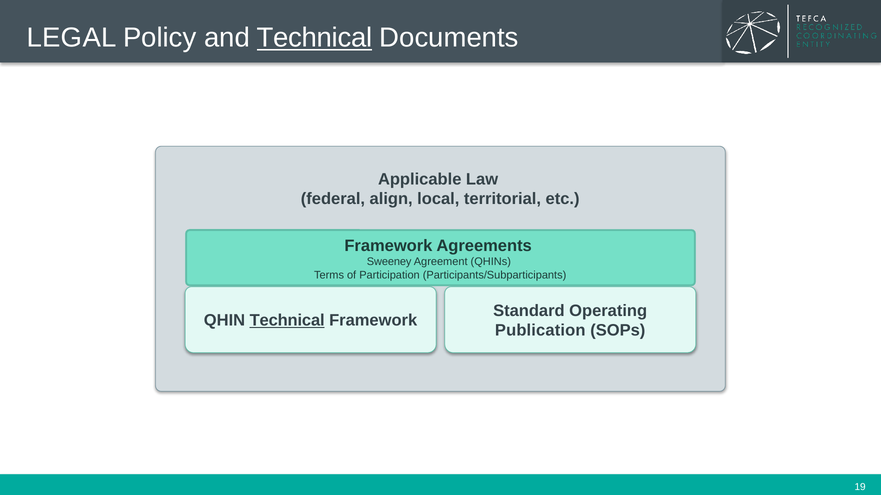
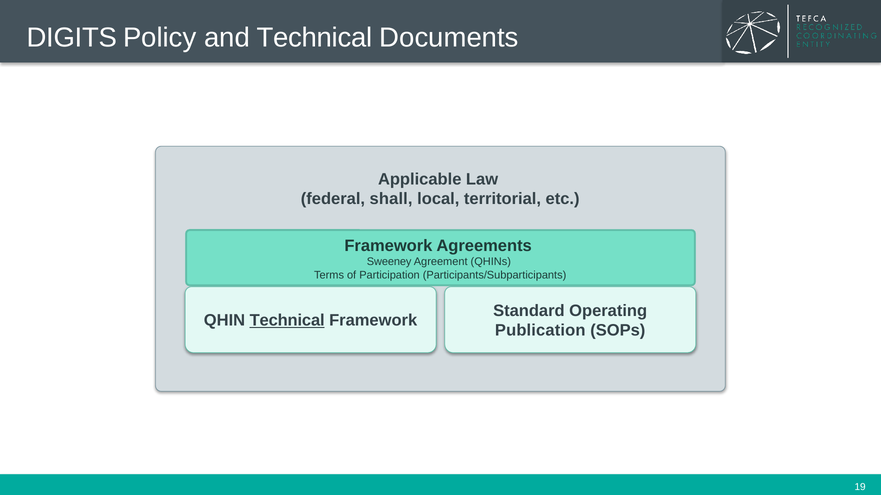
LEGAL: LEGAL -> DIGITS
Technical at (315, 38) underline: present -> none
align: align -> shall
